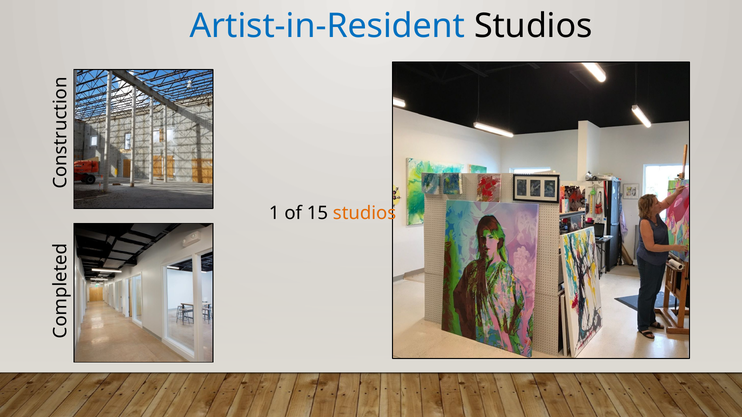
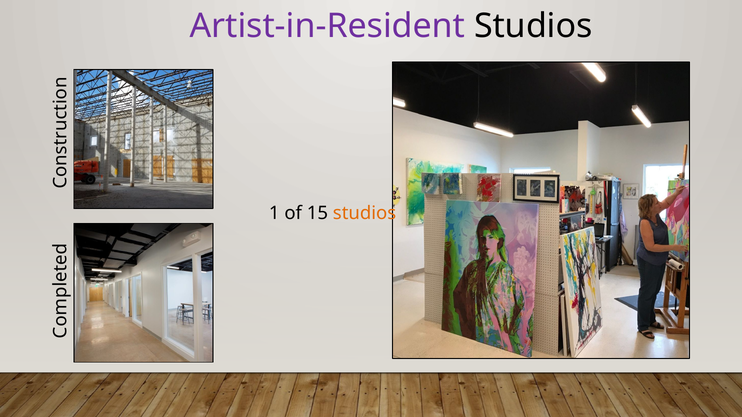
Artist-in-Resident colour: blue -> purple
